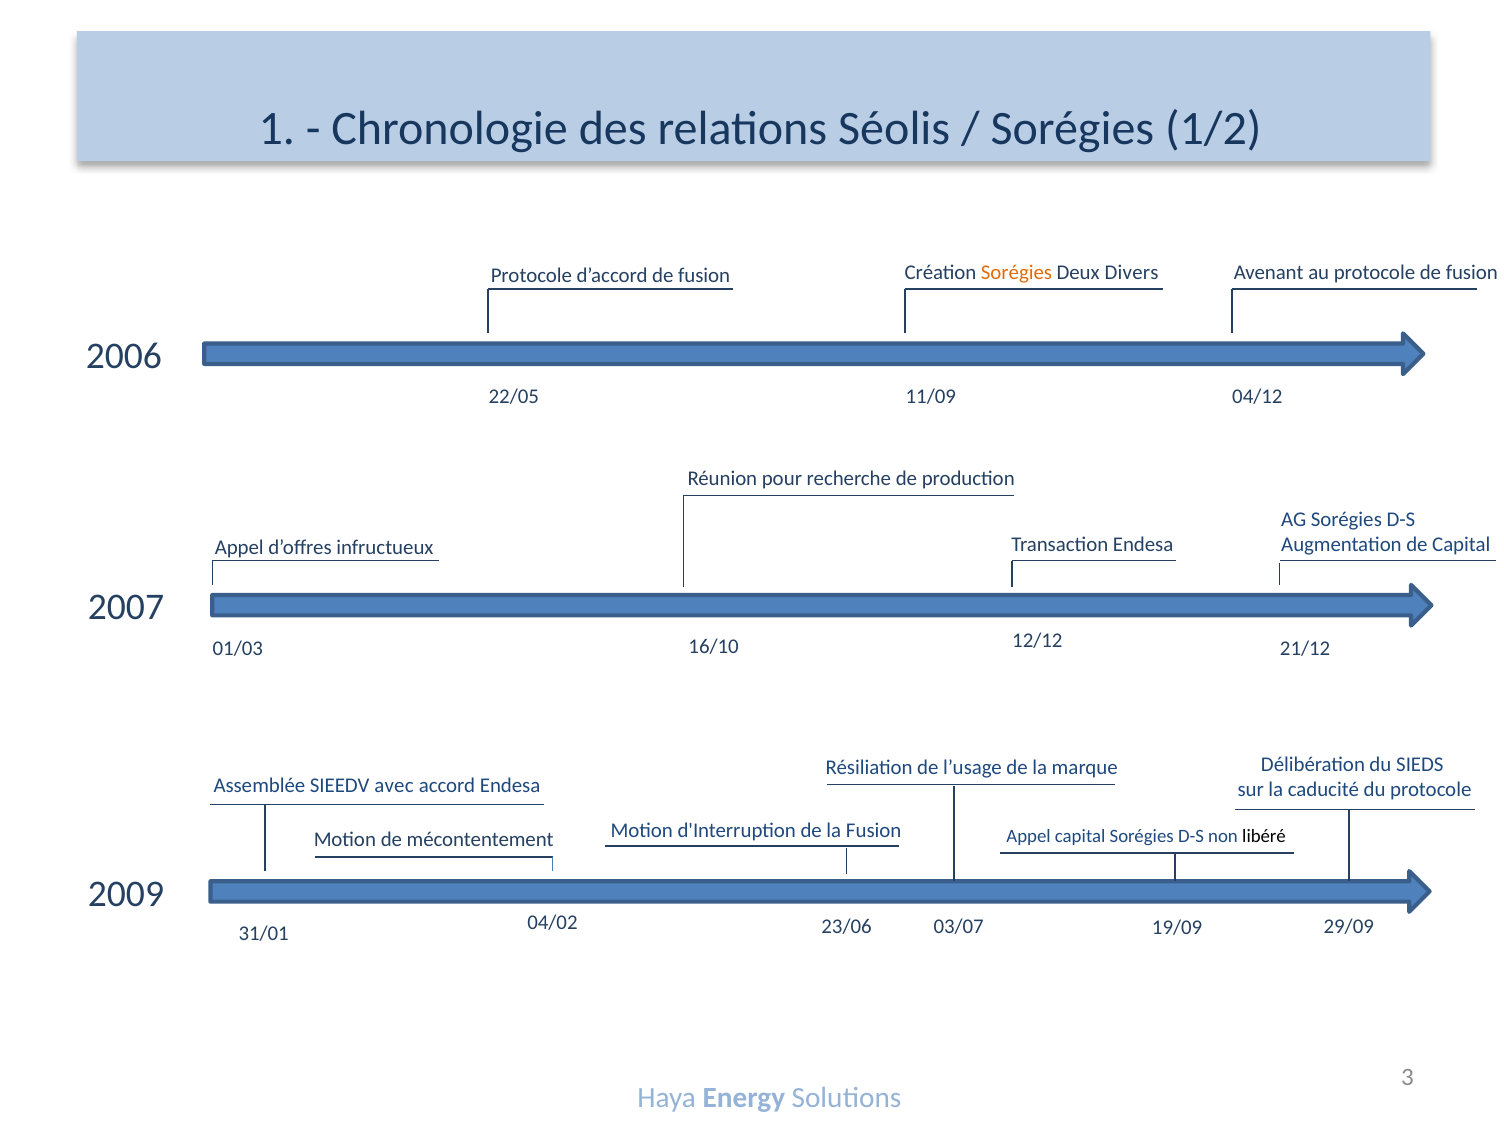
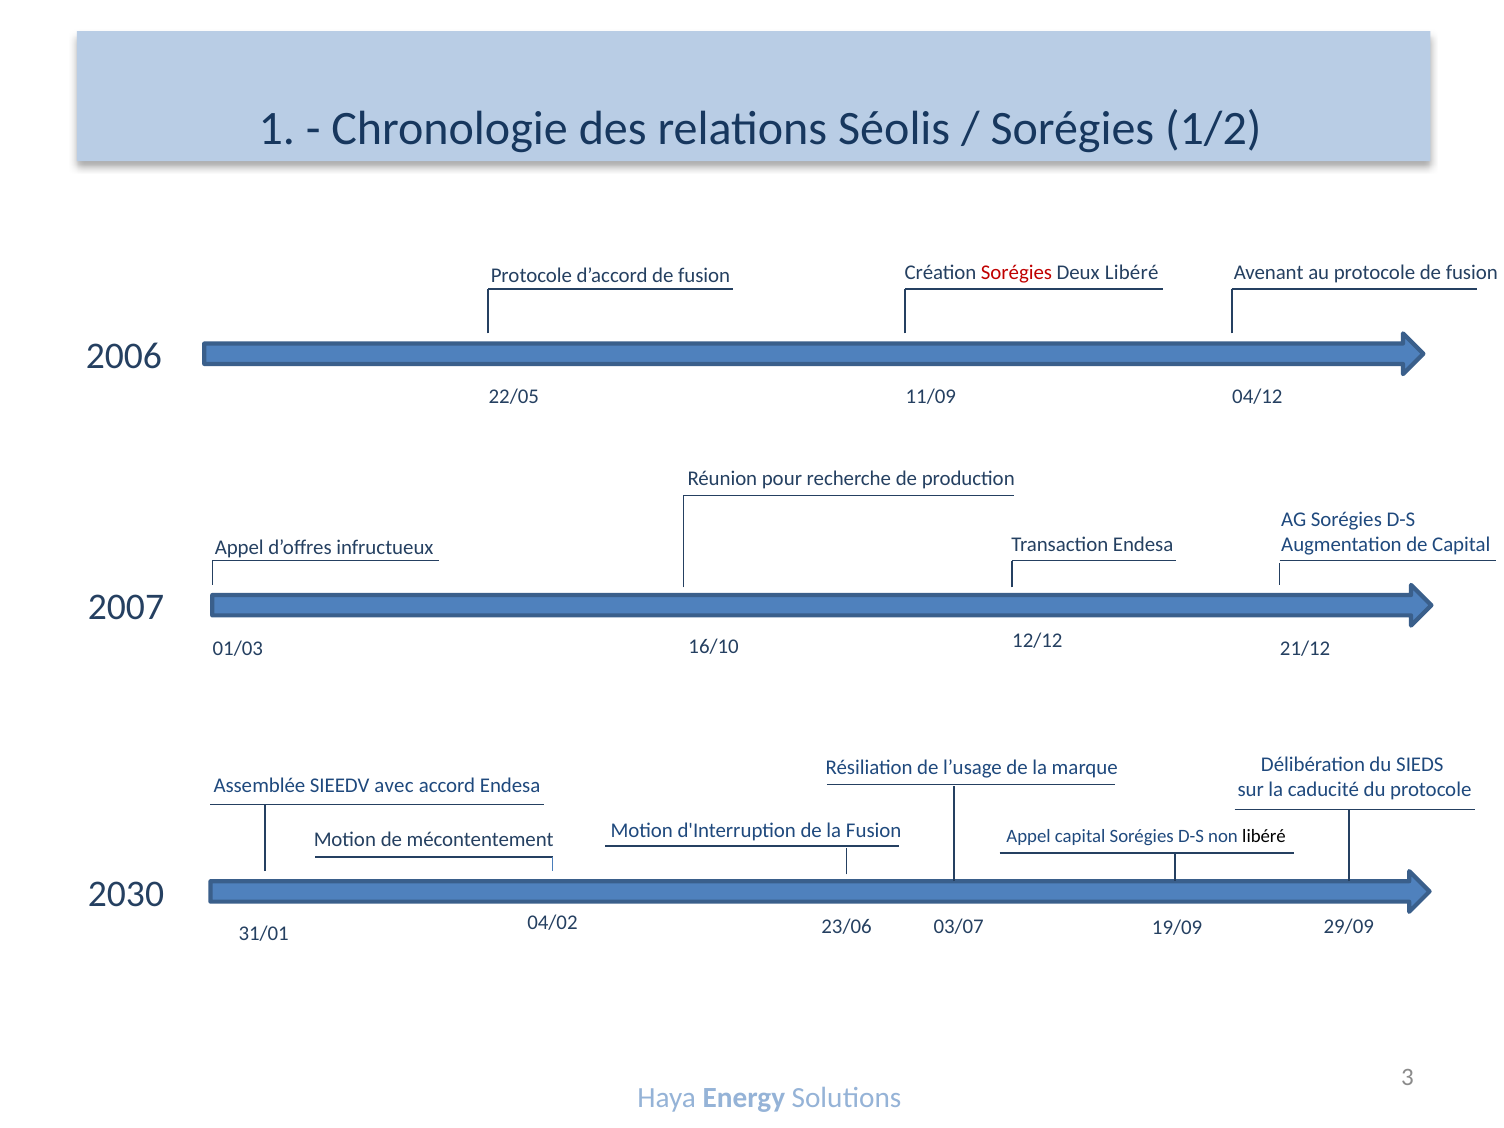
Sorégies at (1016, 273) colour: orange -> red
Deux Divers: Divers -> Libéré
2009: 2009 -> 2030
